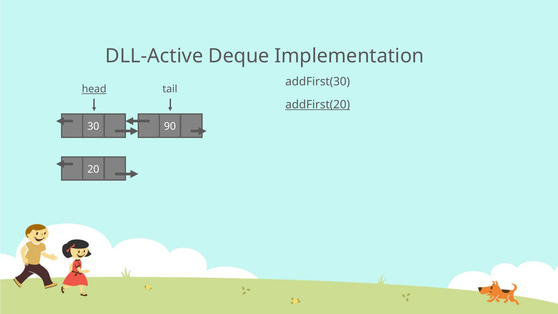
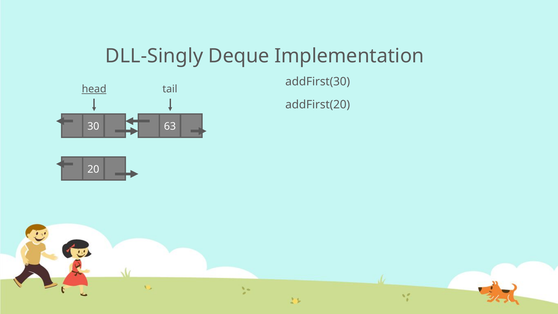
DLL-Active: DLL-Active -> DLL-Singly
addFirst(20 underline: present -> none
90: 90 -> 63
